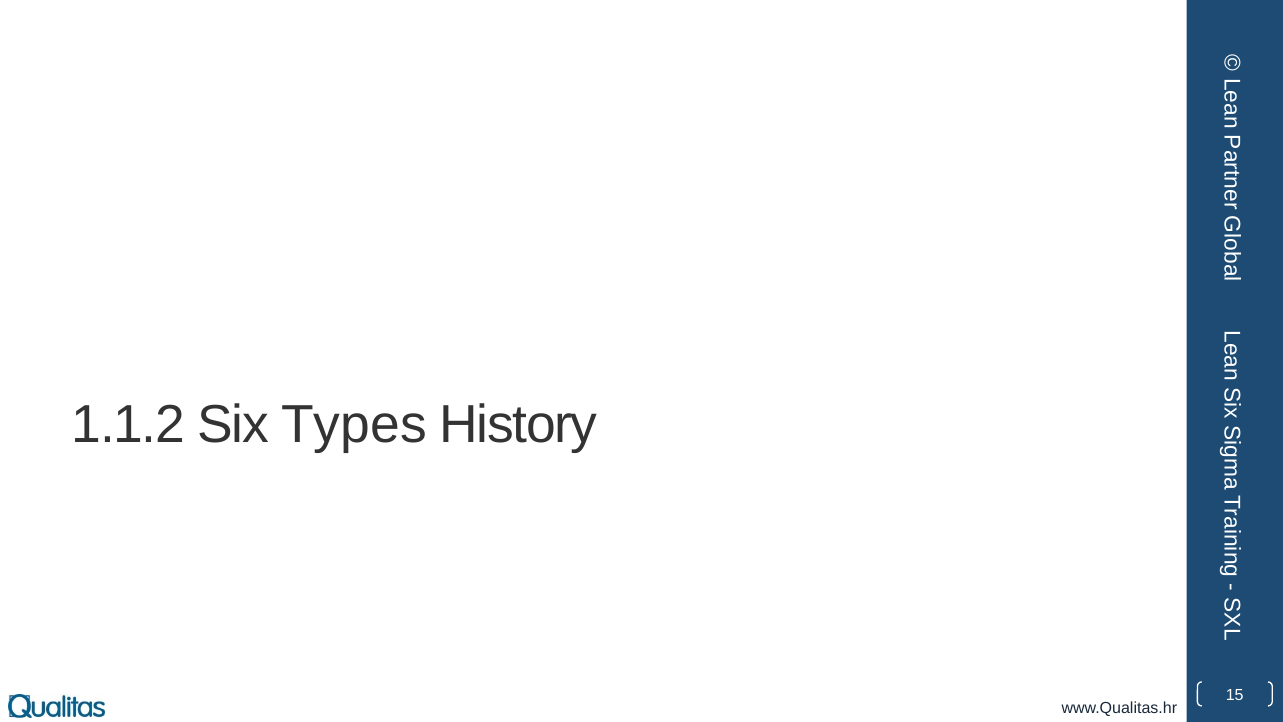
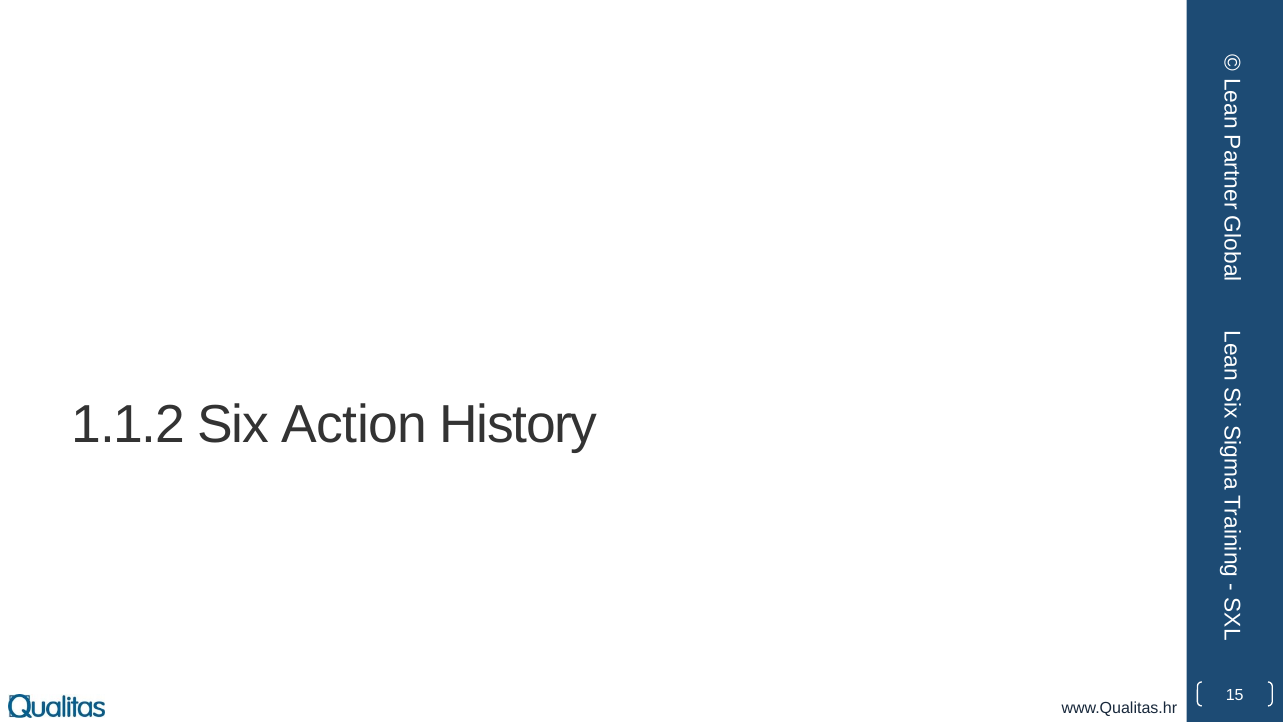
Types: Types -> Action
